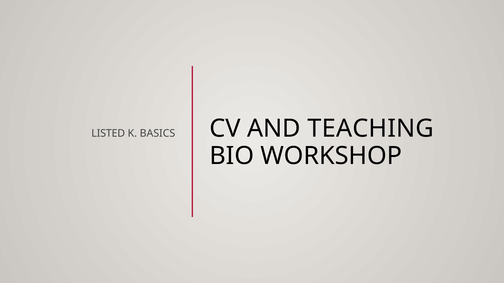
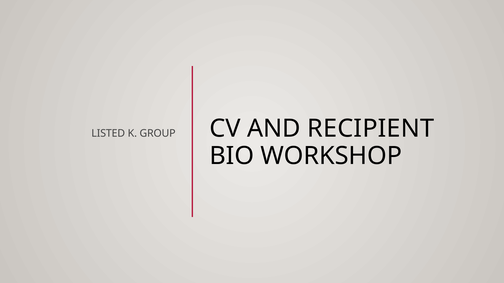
TEACHING: TEACHING -> RECIPIENT
BASICS: BASICS -> GROUP
